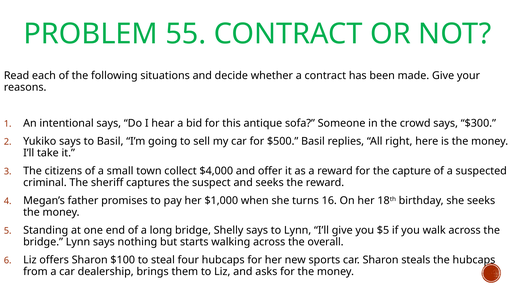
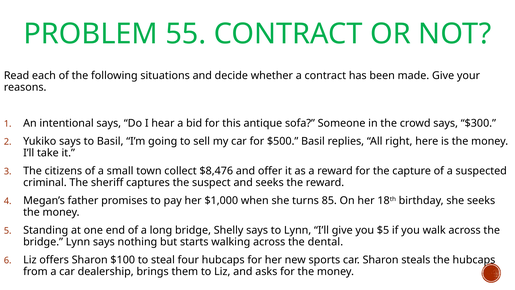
$4,000: $4,000 -> $8,476
16: 16 -> 85
overall: overall -> dental
